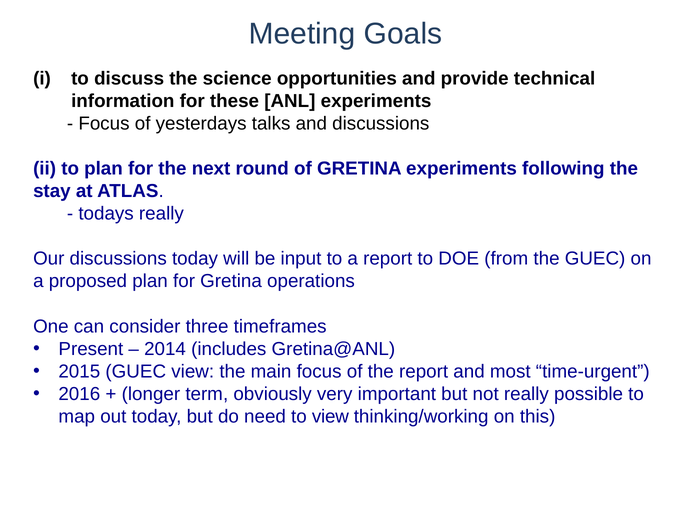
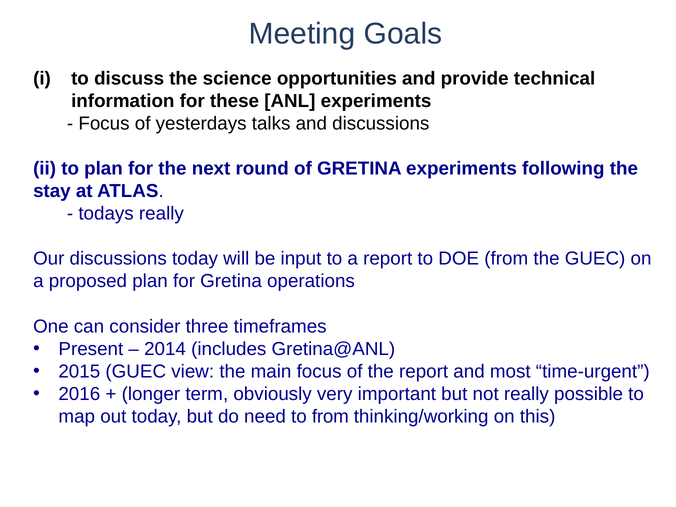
to view: view -> from
